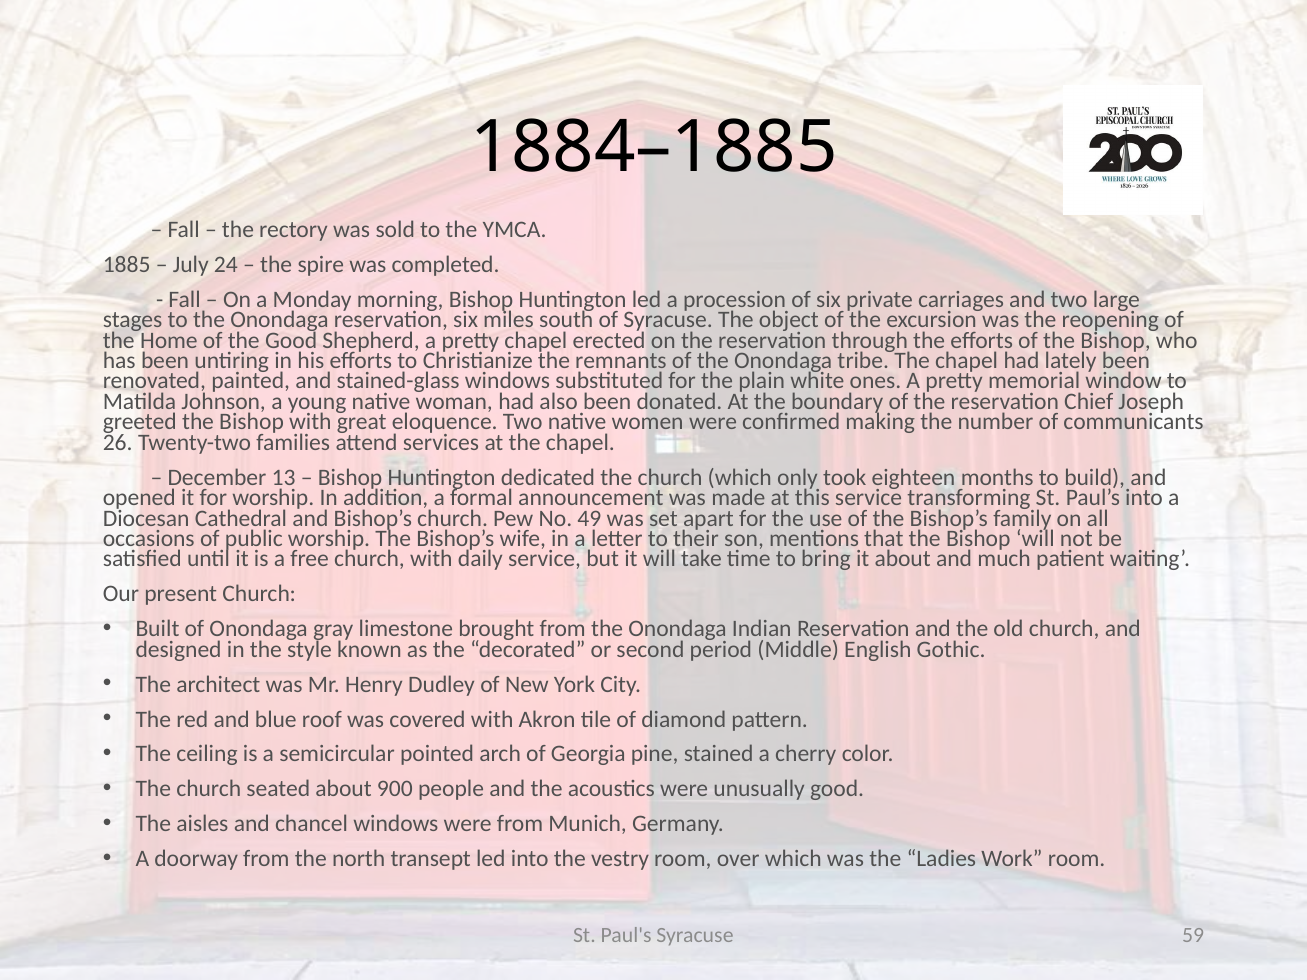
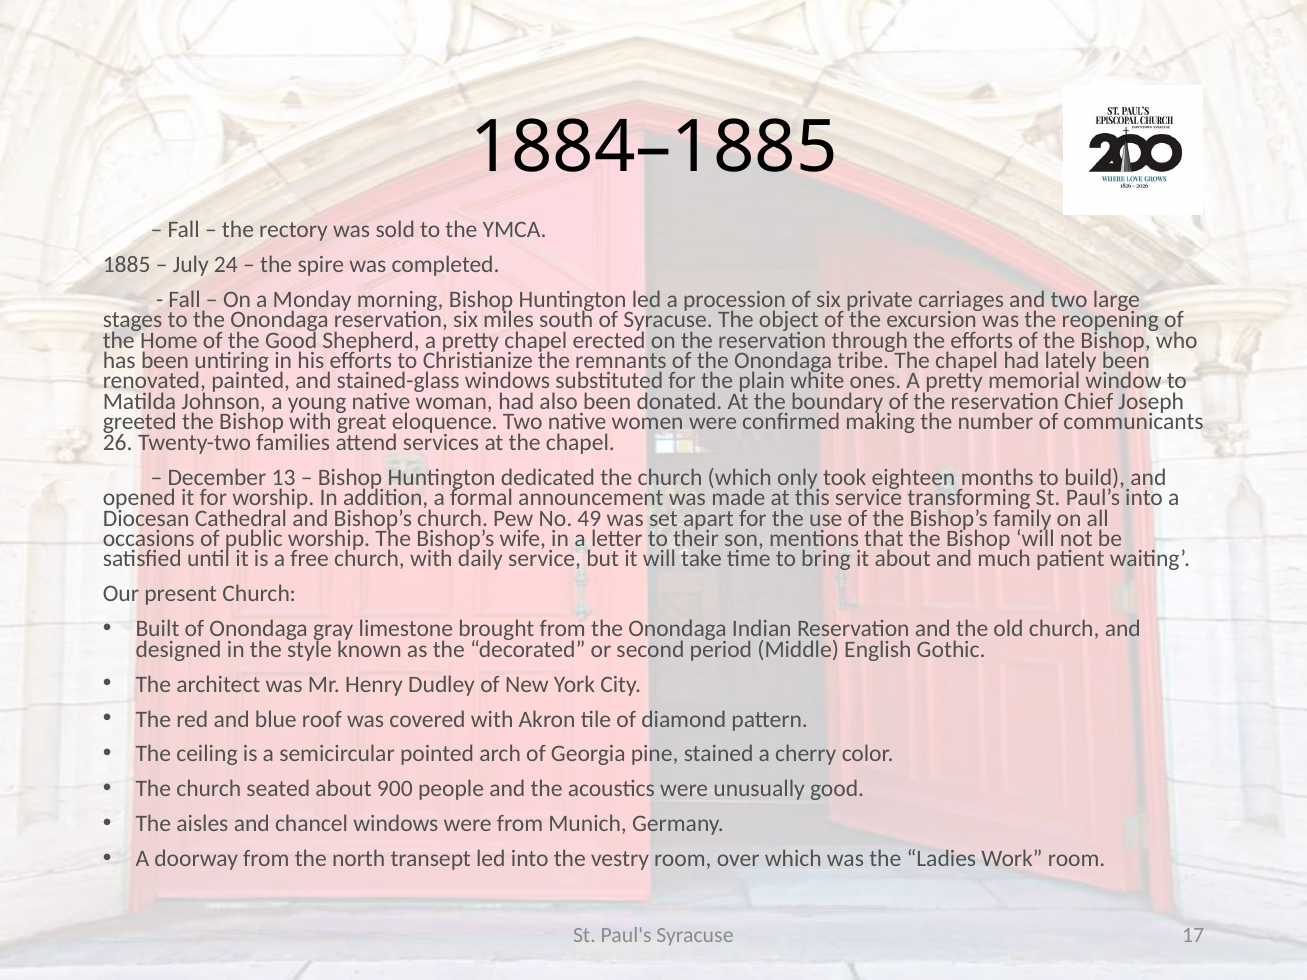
59: 59 -> 17
